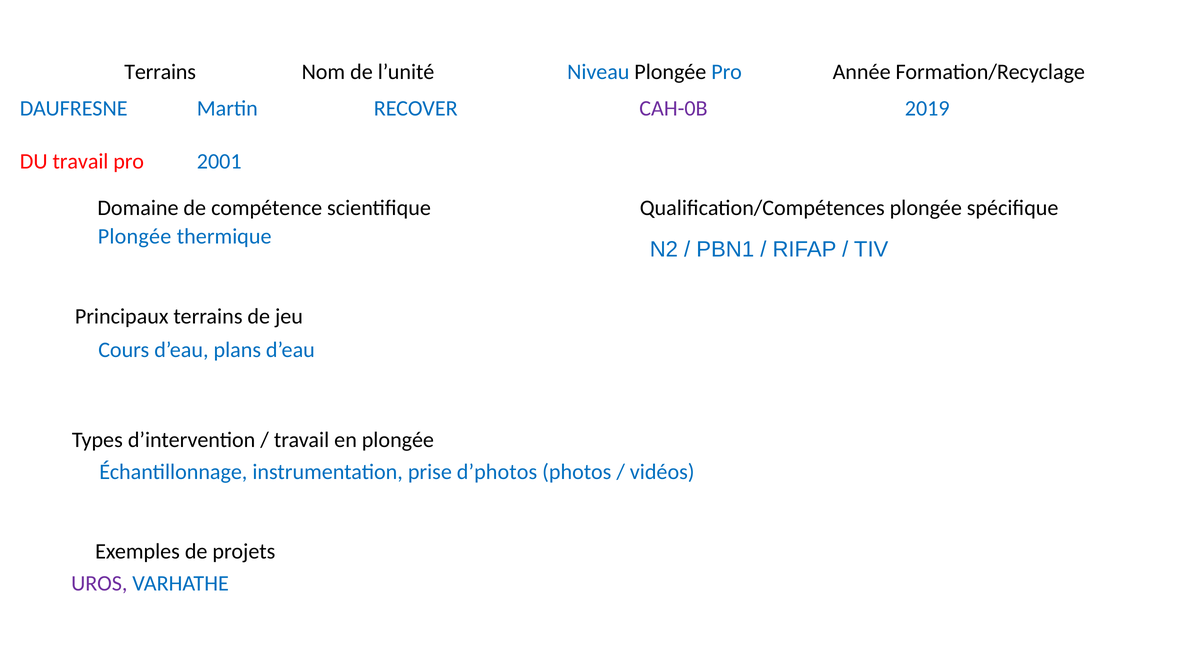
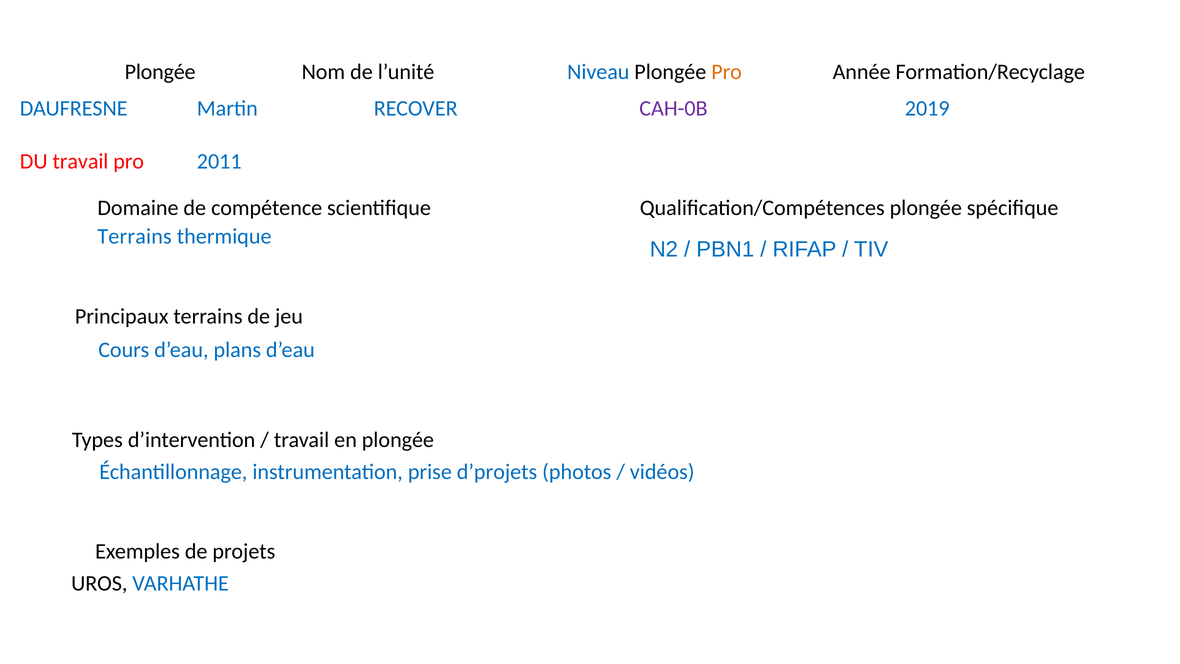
Terrains at (160, 72): Terrains -> Plongée
Pro at (727, 72) colour: blue -> orange
2001: 2001 -> 2011
Plongée at (135, 236): Plongée -> Terrains
d’photos: d’photos -> d’projets
UROS colour: purple -> black
